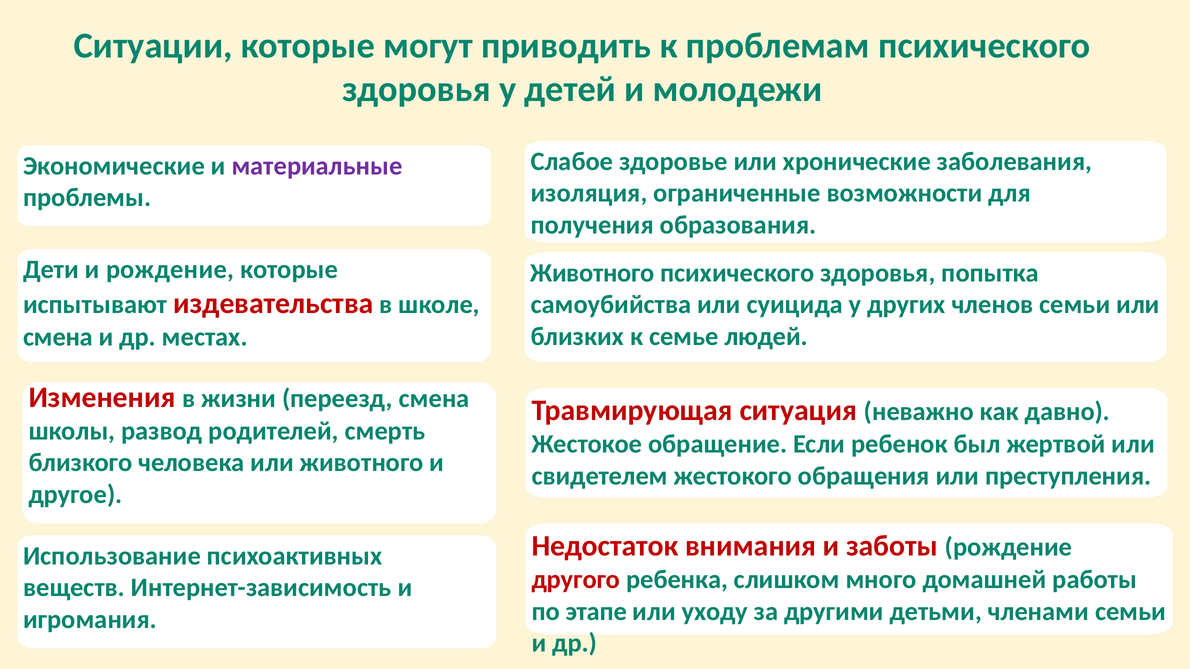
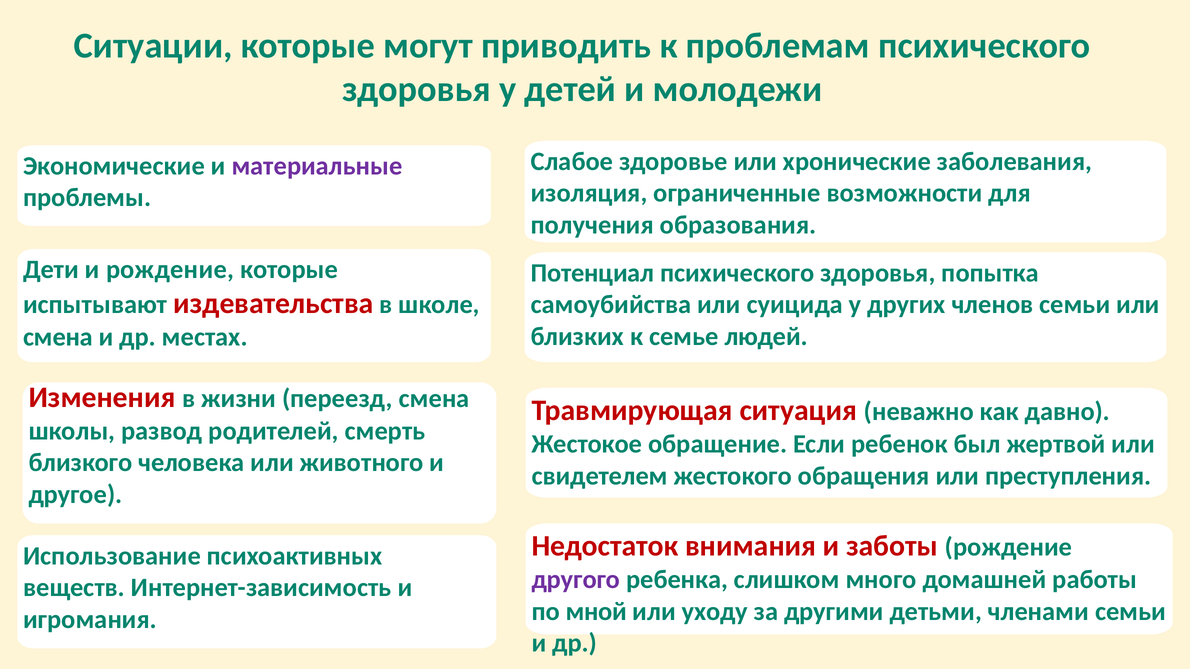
Животного at (592, 273): Животного -> Потенциал
другого colour: red -> purple
этапе: этапе -> мной
